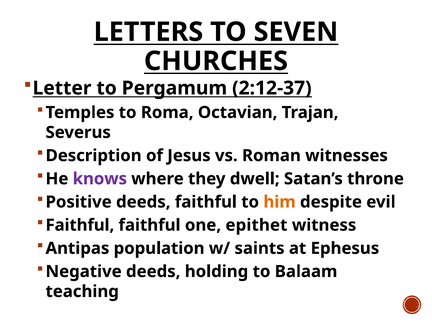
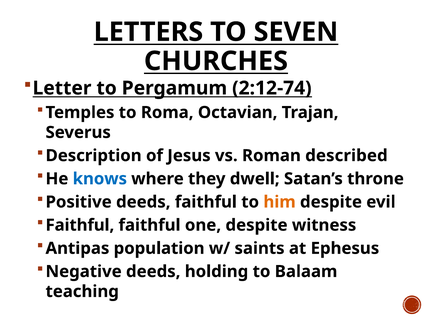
2:12-37: 2:12-37 -> 2:12-74
witnesses: witnesses -> described
knows colour: purple -> blue
one epithet: epithet -> despite
